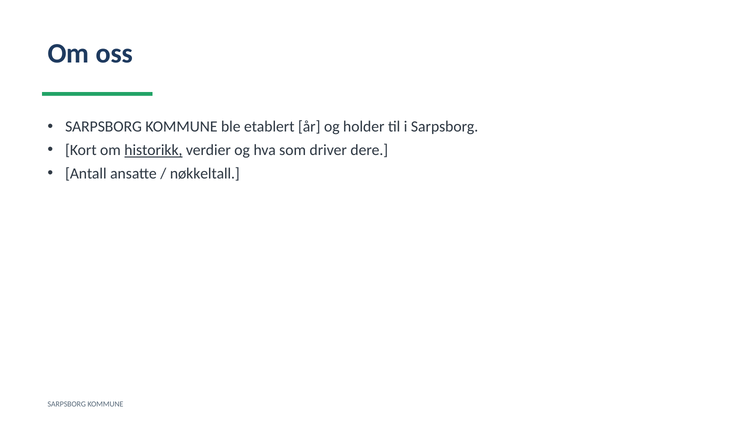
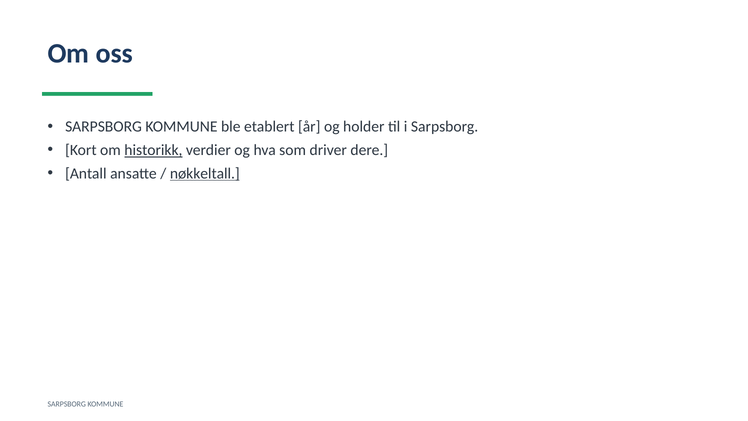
nøkkeltall underline: none -> present
